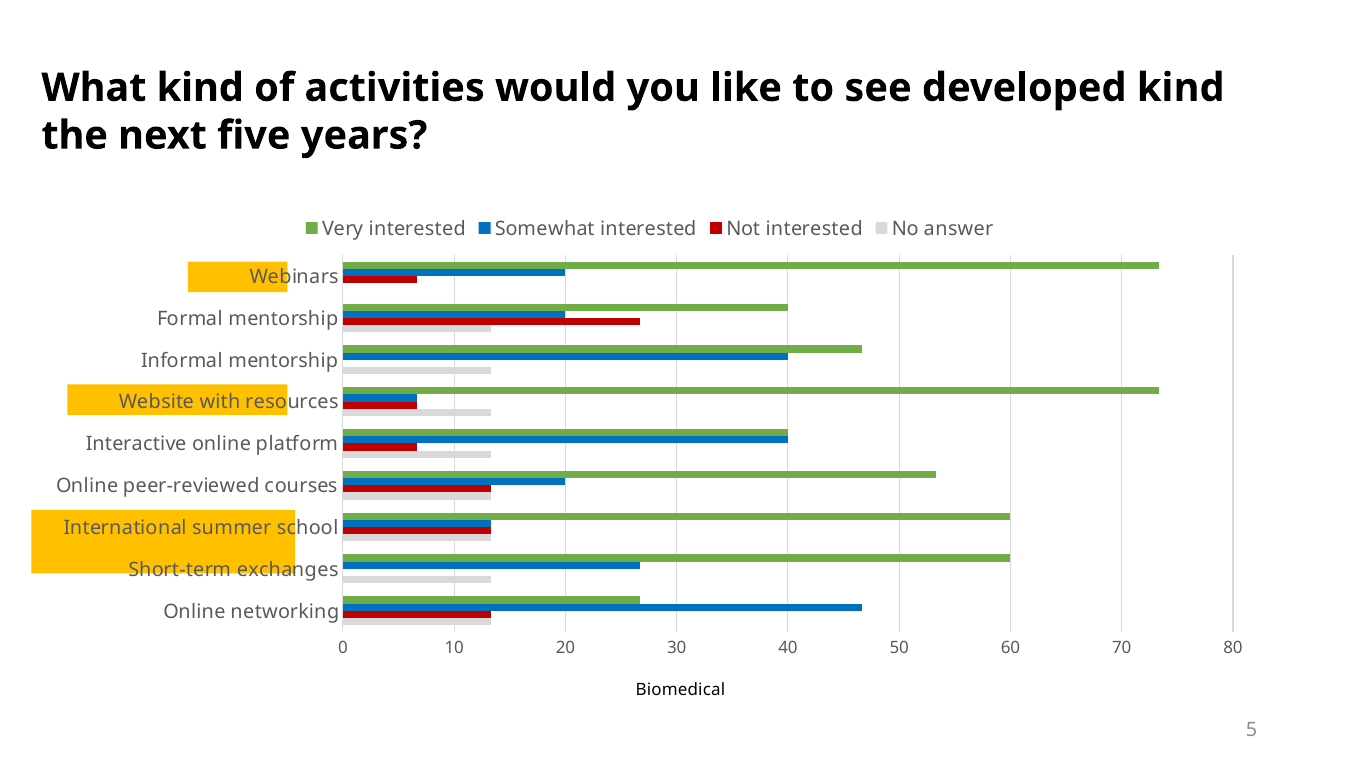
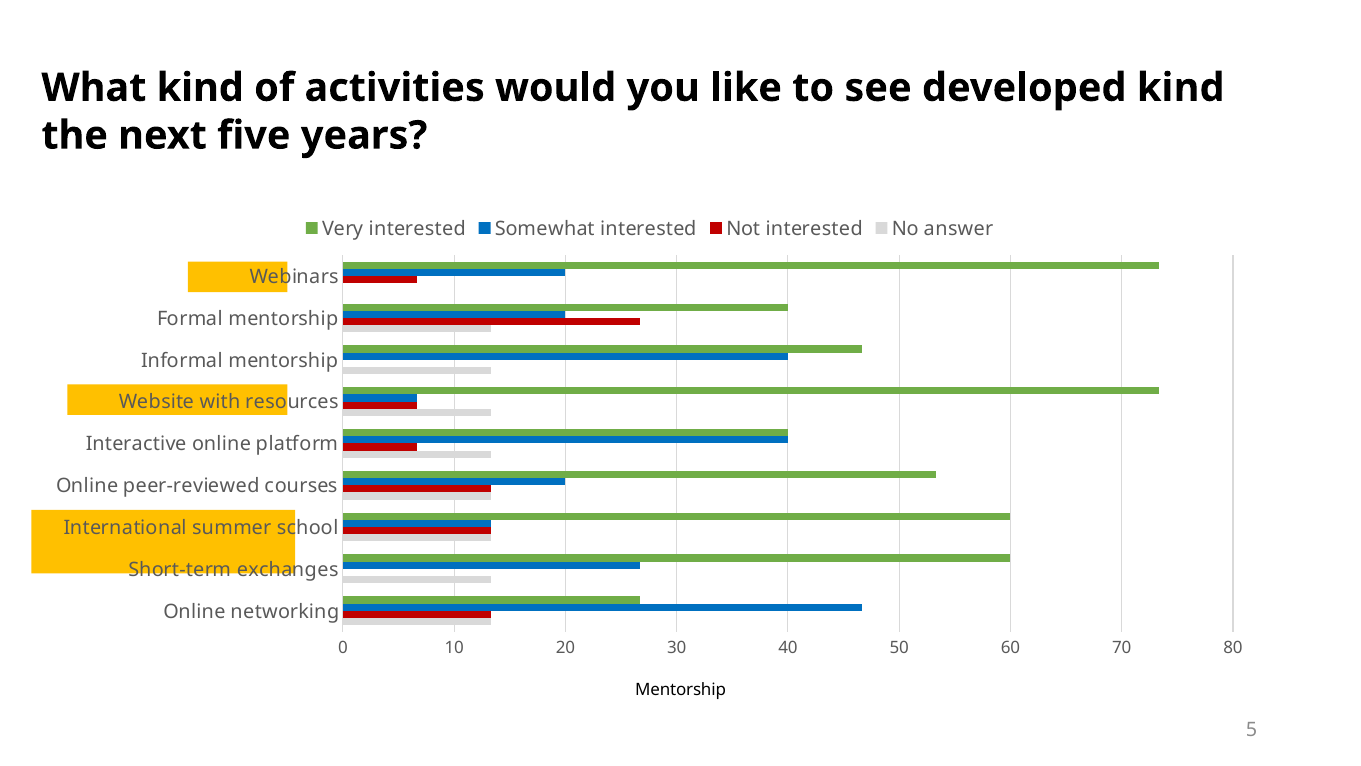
Biomedical at (680, 690): Biomedical -> Mentorship
